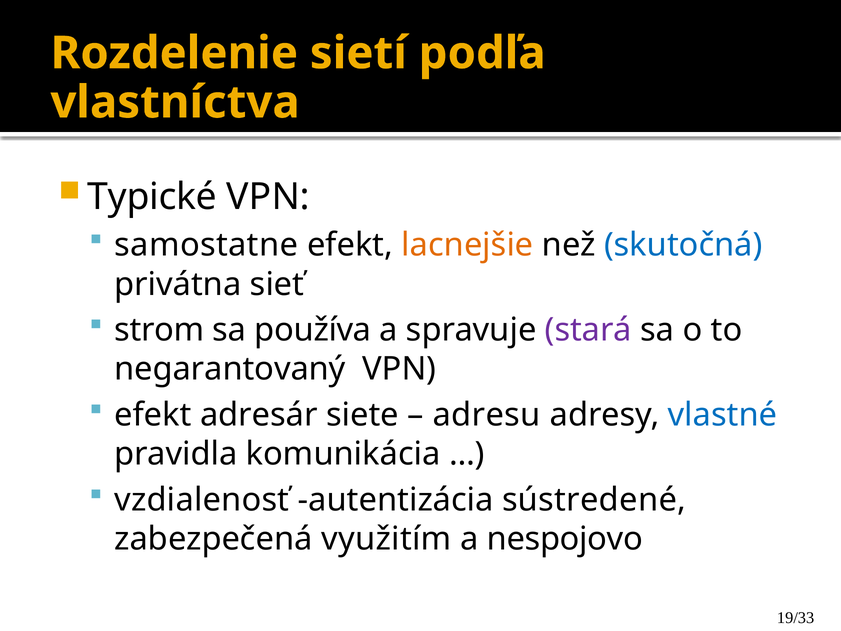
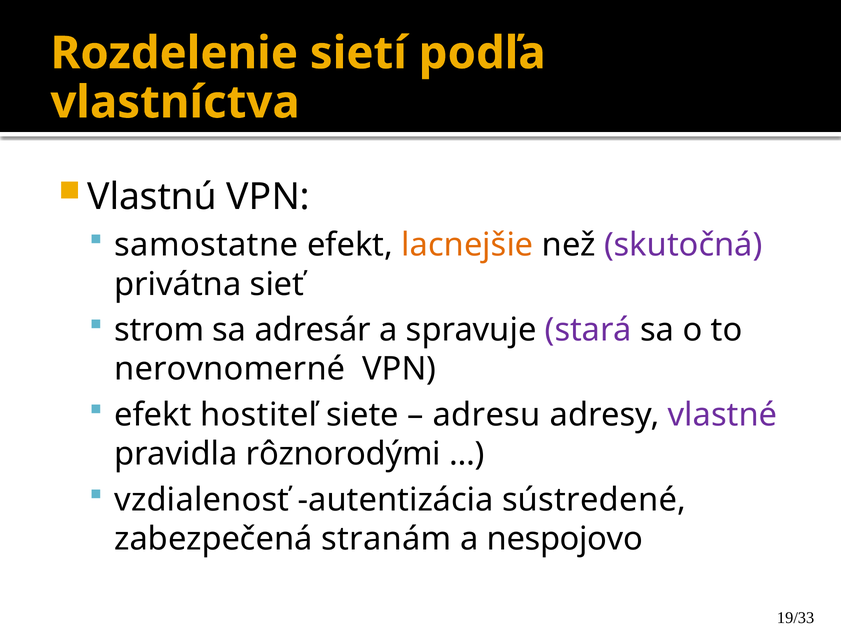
Typické: Typické -> Vlastnú
skutočná colour: blue -> purple
používa: používa -> adresár
negarantovaný: negarantovaný -> nerovnomerné
adresár: adresár -> hostiteľ
vlastné colour: blue -> purple
komunikácia: komunikácia -> rôznorodými
využitím: využitím -> stranám
